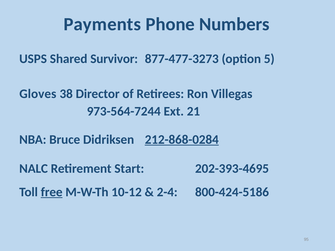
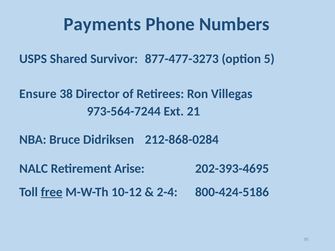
Gloves: Gloves -> Ensure
212-868-0284 underline: present -> none
Start: Start -> Arise
